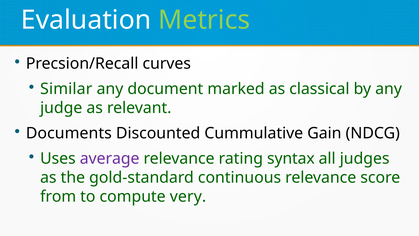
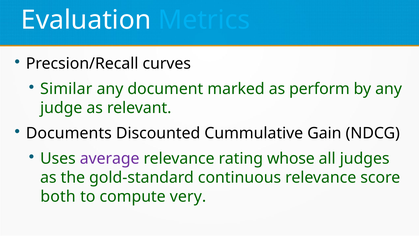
Metrics colour: light green -> light blue
classical: classical -> perform
syntax: syntax -> whose
from: from -> both
